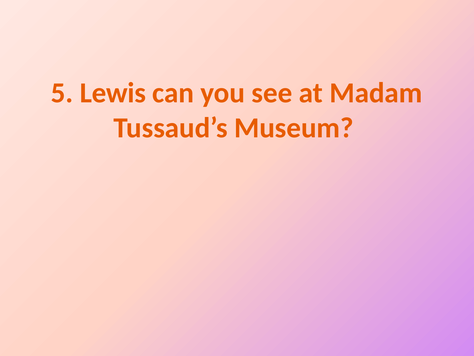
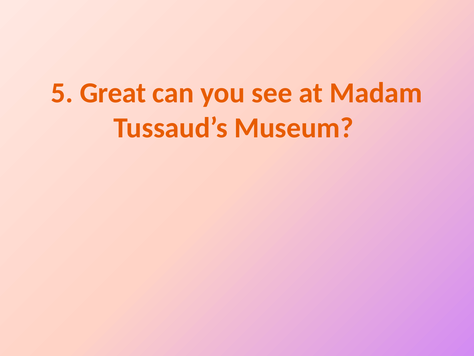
Lewis: Lewis -> Great
